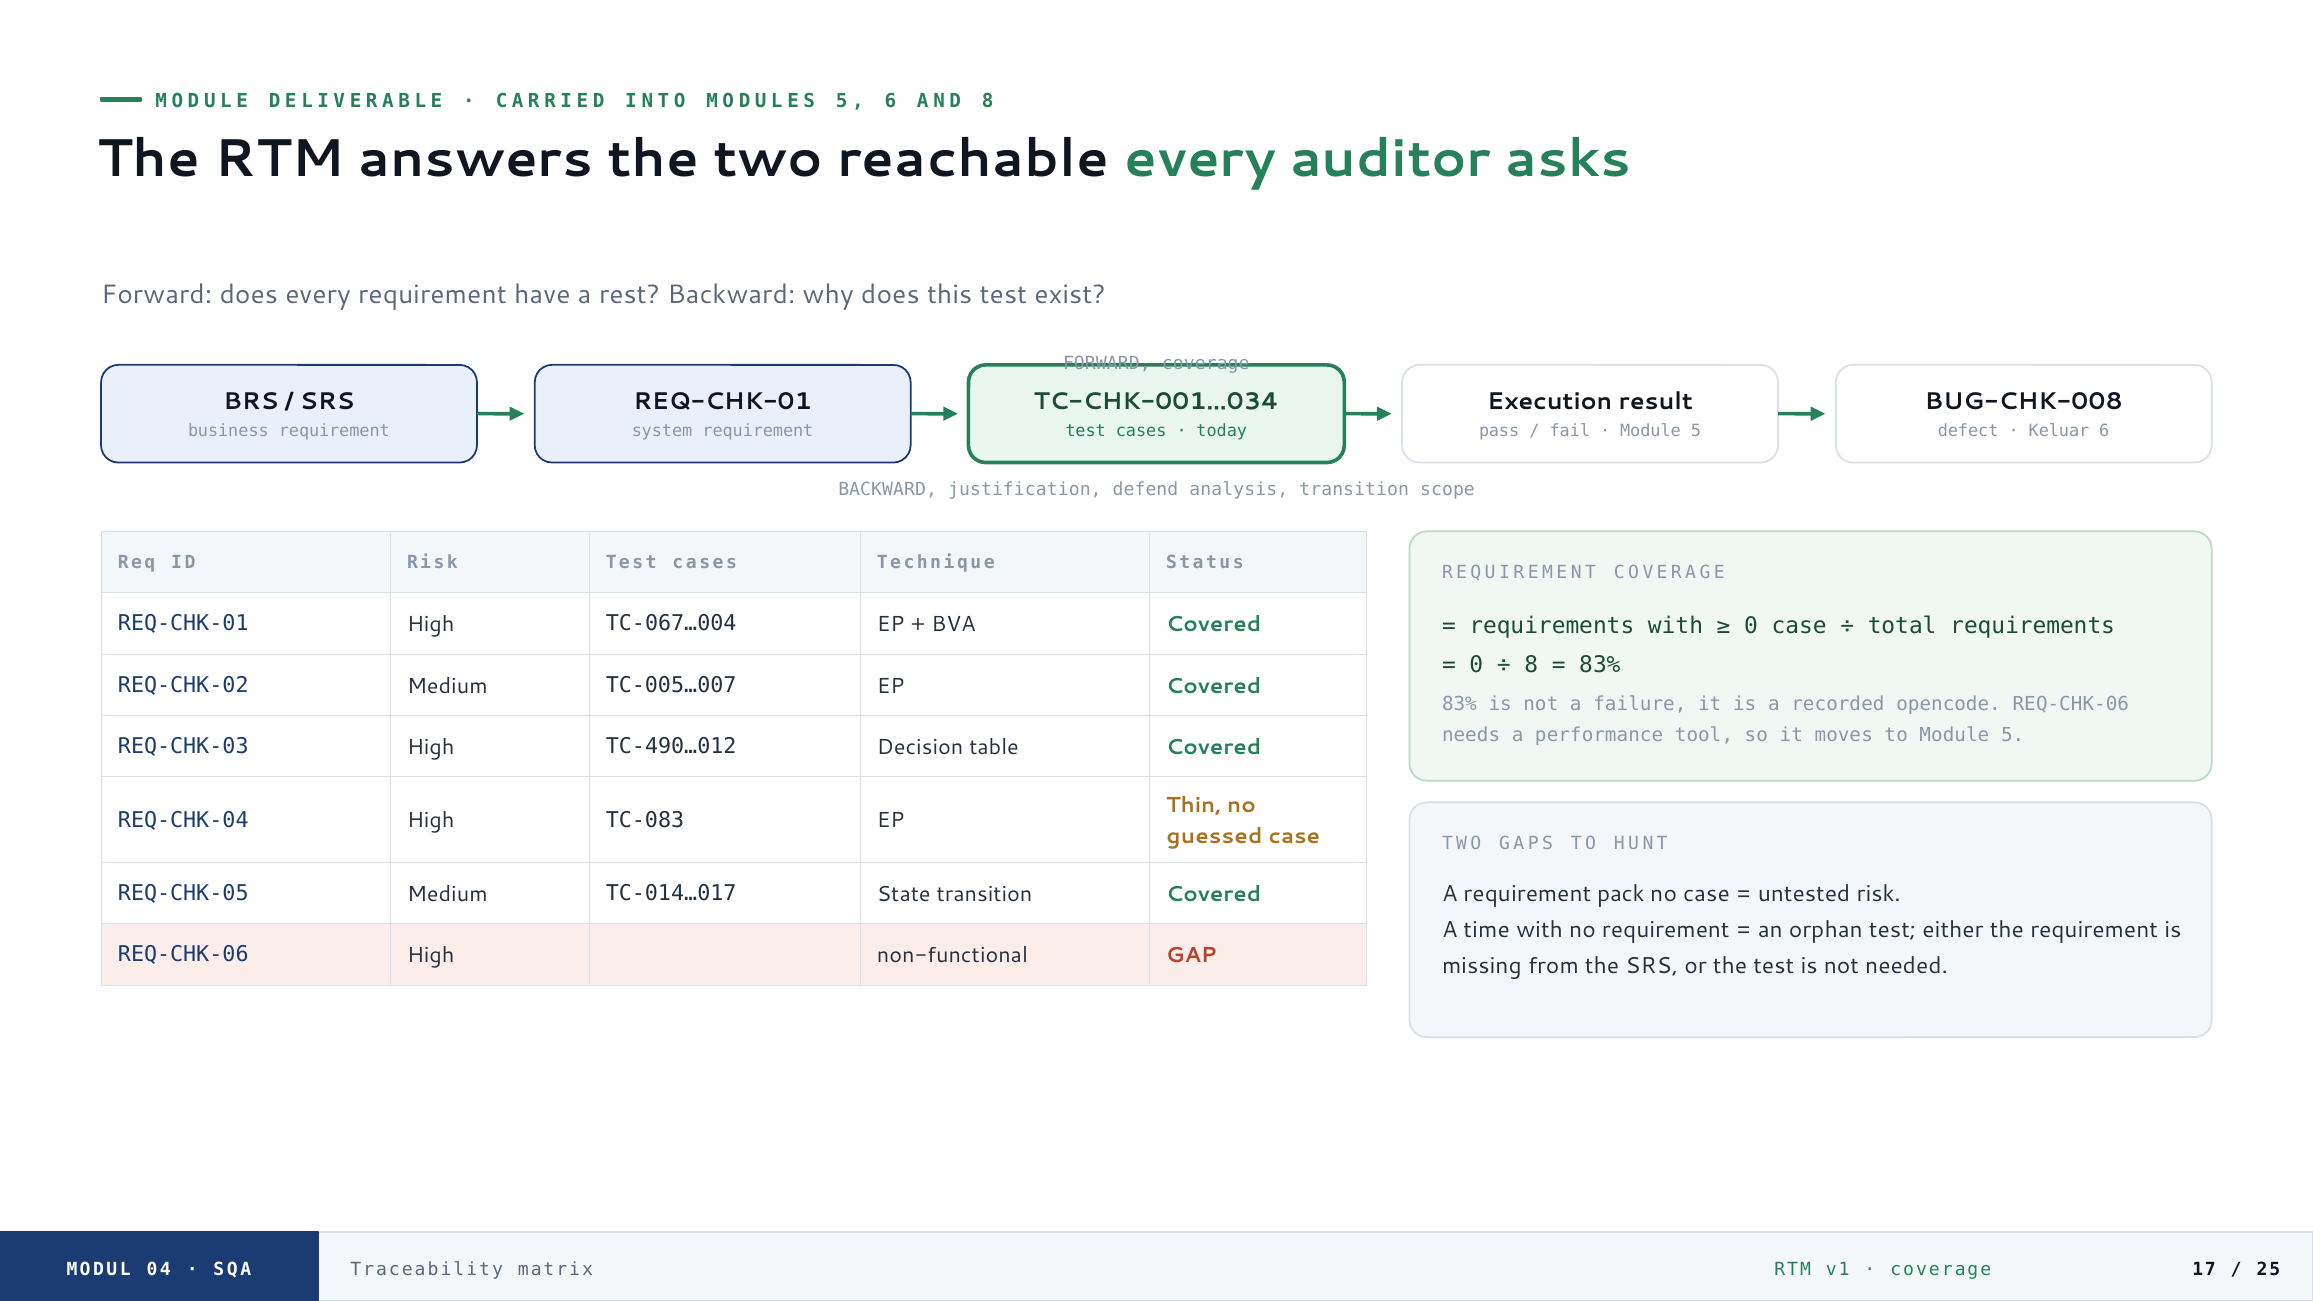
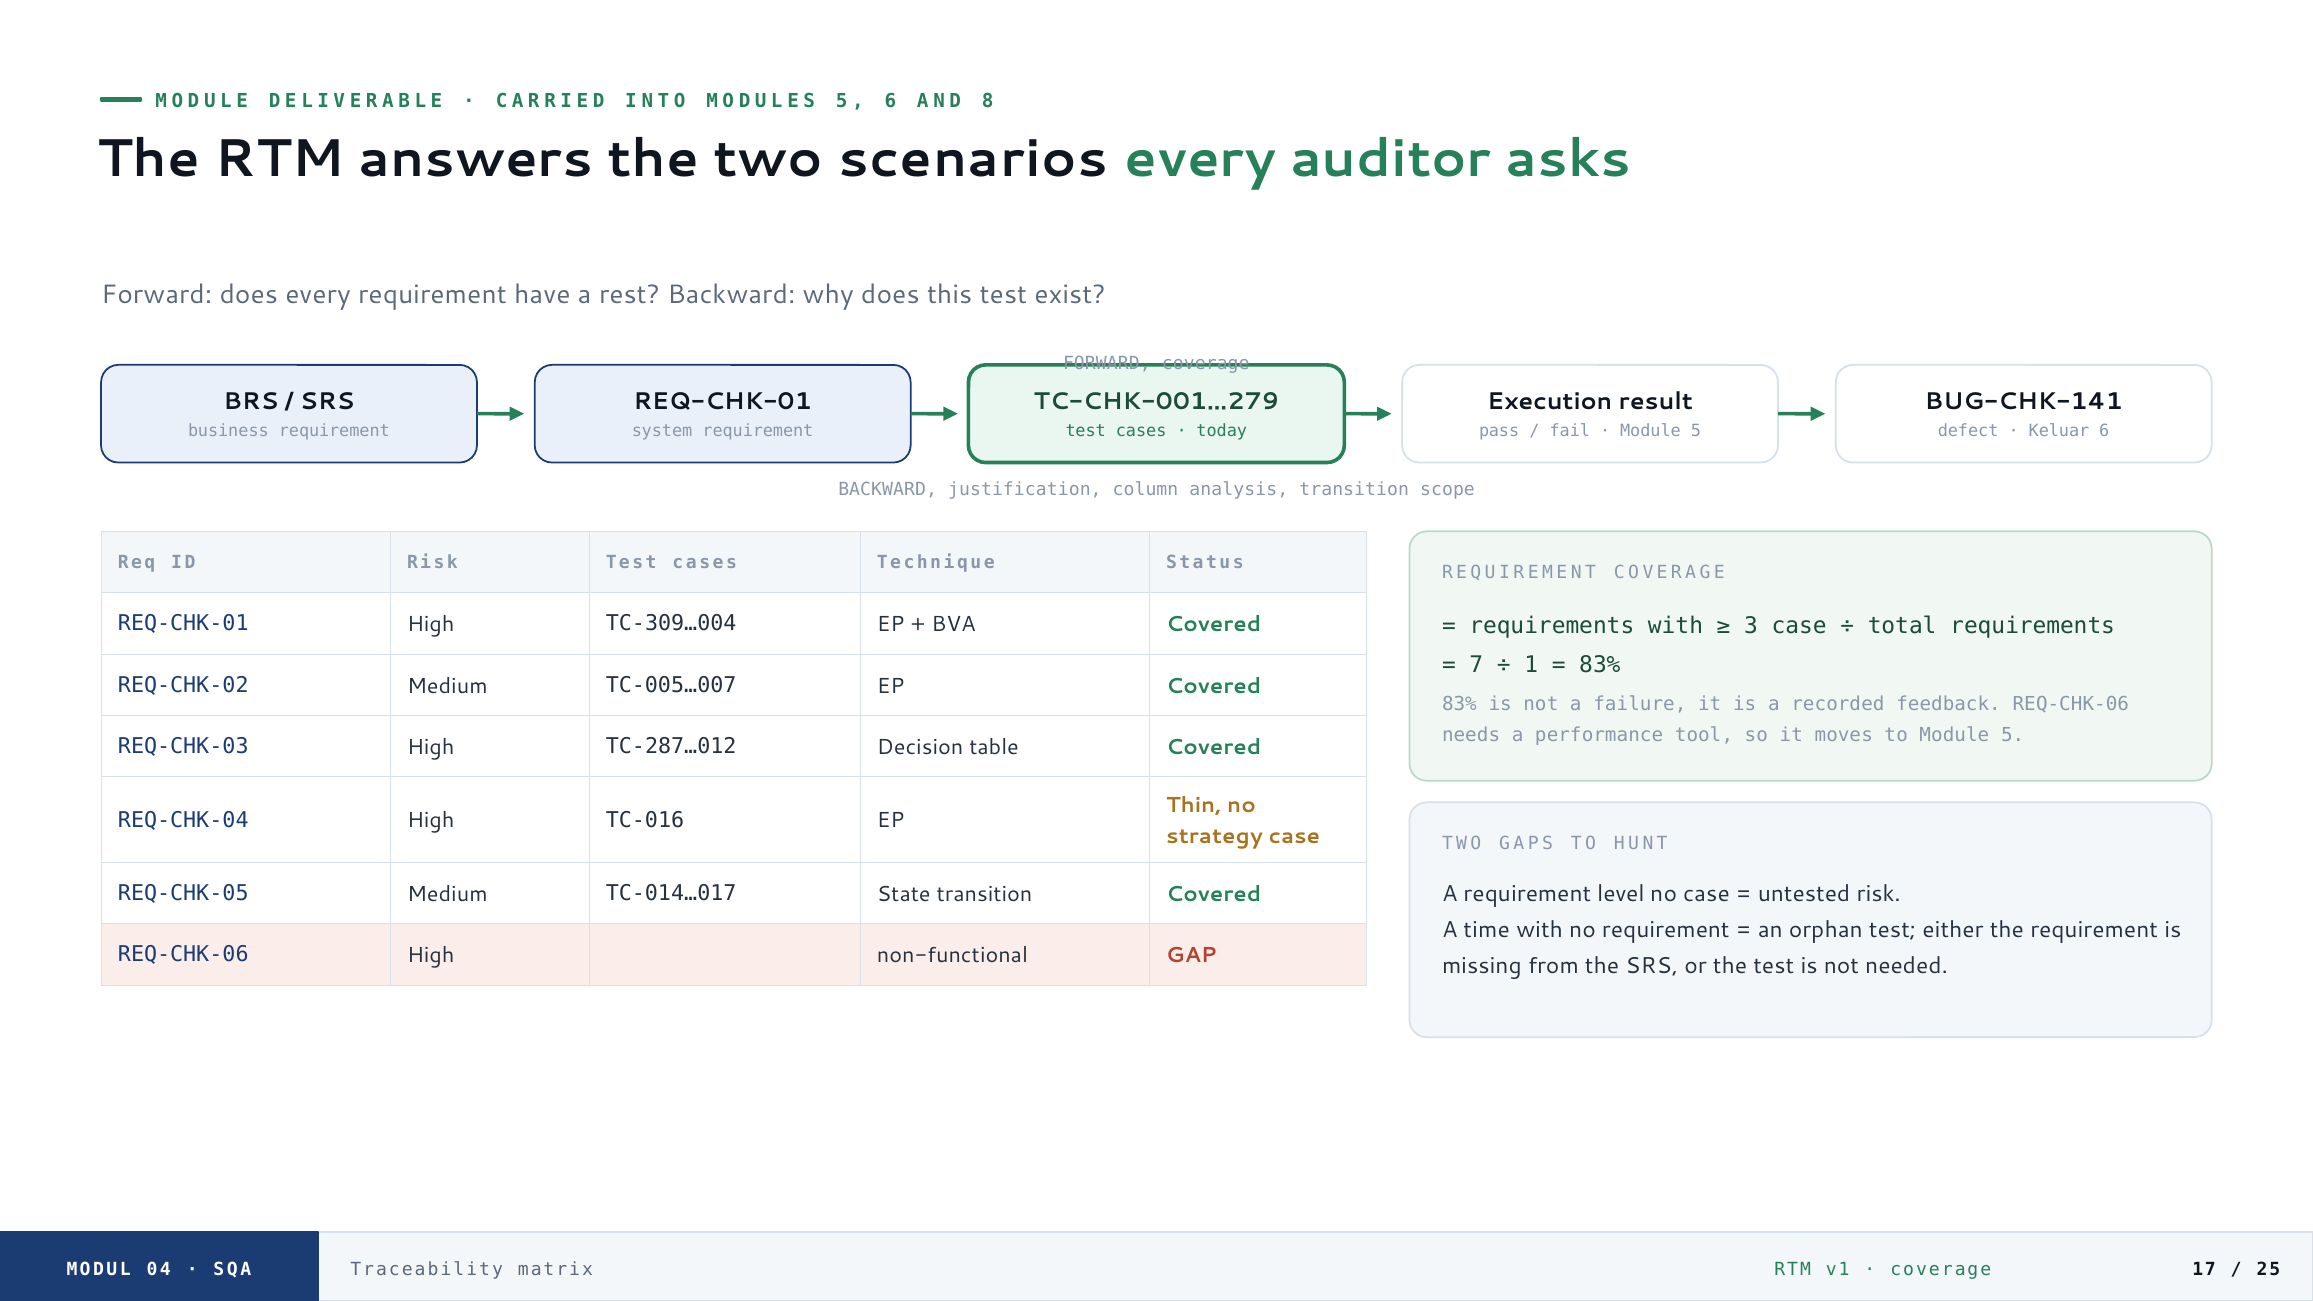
reachable: reachable -> scenarios
TC-CHK-001…034: TC-CHK-001…034 -> TC-CHK-001…279
BUG-CHK-008: BUG-CHK-008 -> BUG-CHK-141
defend: defend -> column
TC-067…004: TC-067…004 -> TC-309…004
0 at (1751, 626): 0 -> 3
0 at (1476, 664): 0 -> 7
8 at (1531, 664): 8 -> 1
opencode: opencode -> feedback
TC-490…012: TC-490…012 -> TC-287…012
TC-083: TC-083 -> TC-016
guessed: guessed -> strategy
pack: pack -> level
